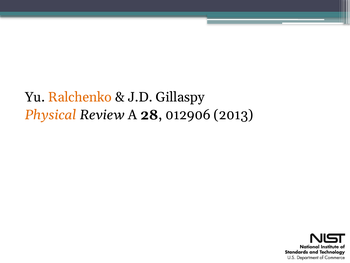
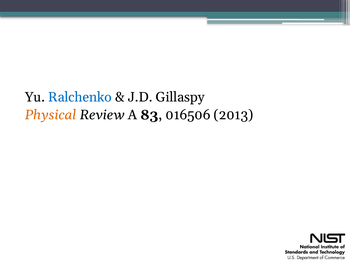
Ralchenko colour: orange -> blue
28: 28 -> 83
012906: 012906 -> 016506
